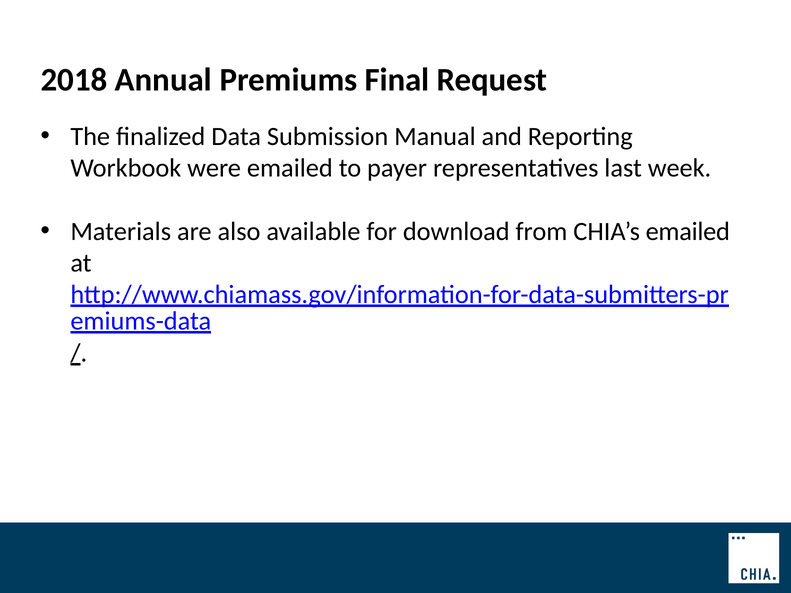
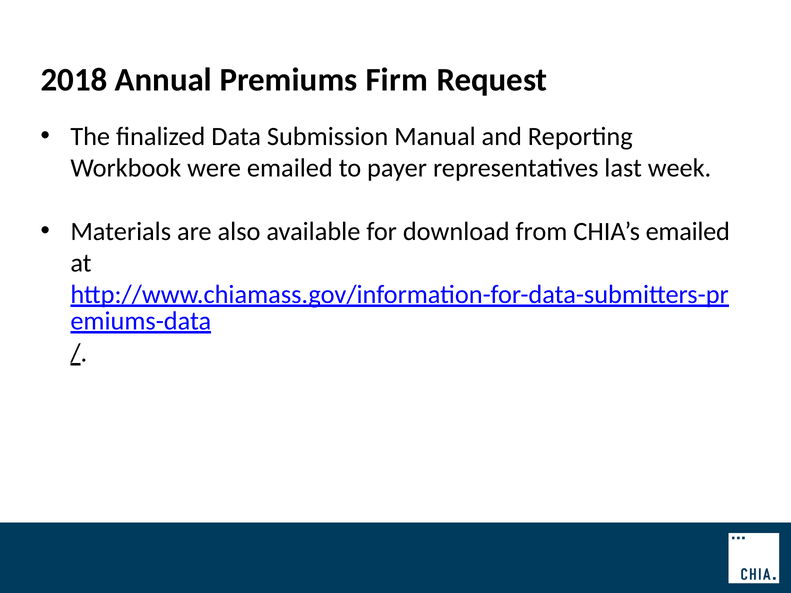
Final: Final -> Firm
